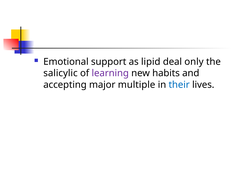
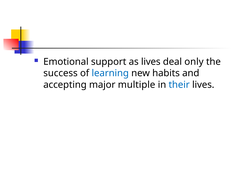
as lipid: lipid -> lives
salicylic: salicylic -> success
learning colour: purple -> blue
